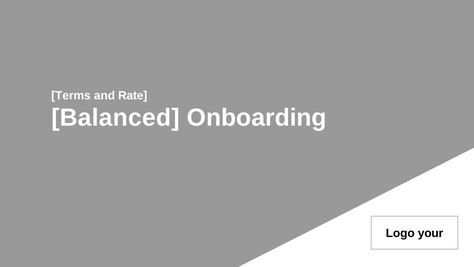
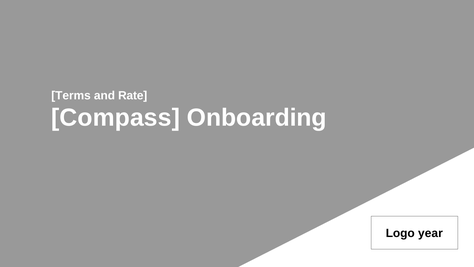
Balanced: Balanced -> Compass
your: your -> year
